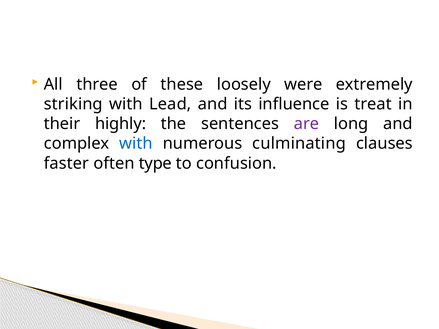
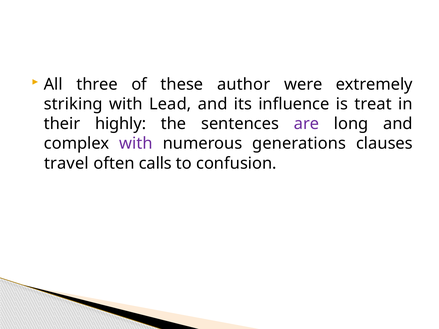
loosely: loosely -> author
with at (136, 144) colour: blue -> purple
culminating: culminating -> generations
faster: faster -> travel
type: type -> calls
